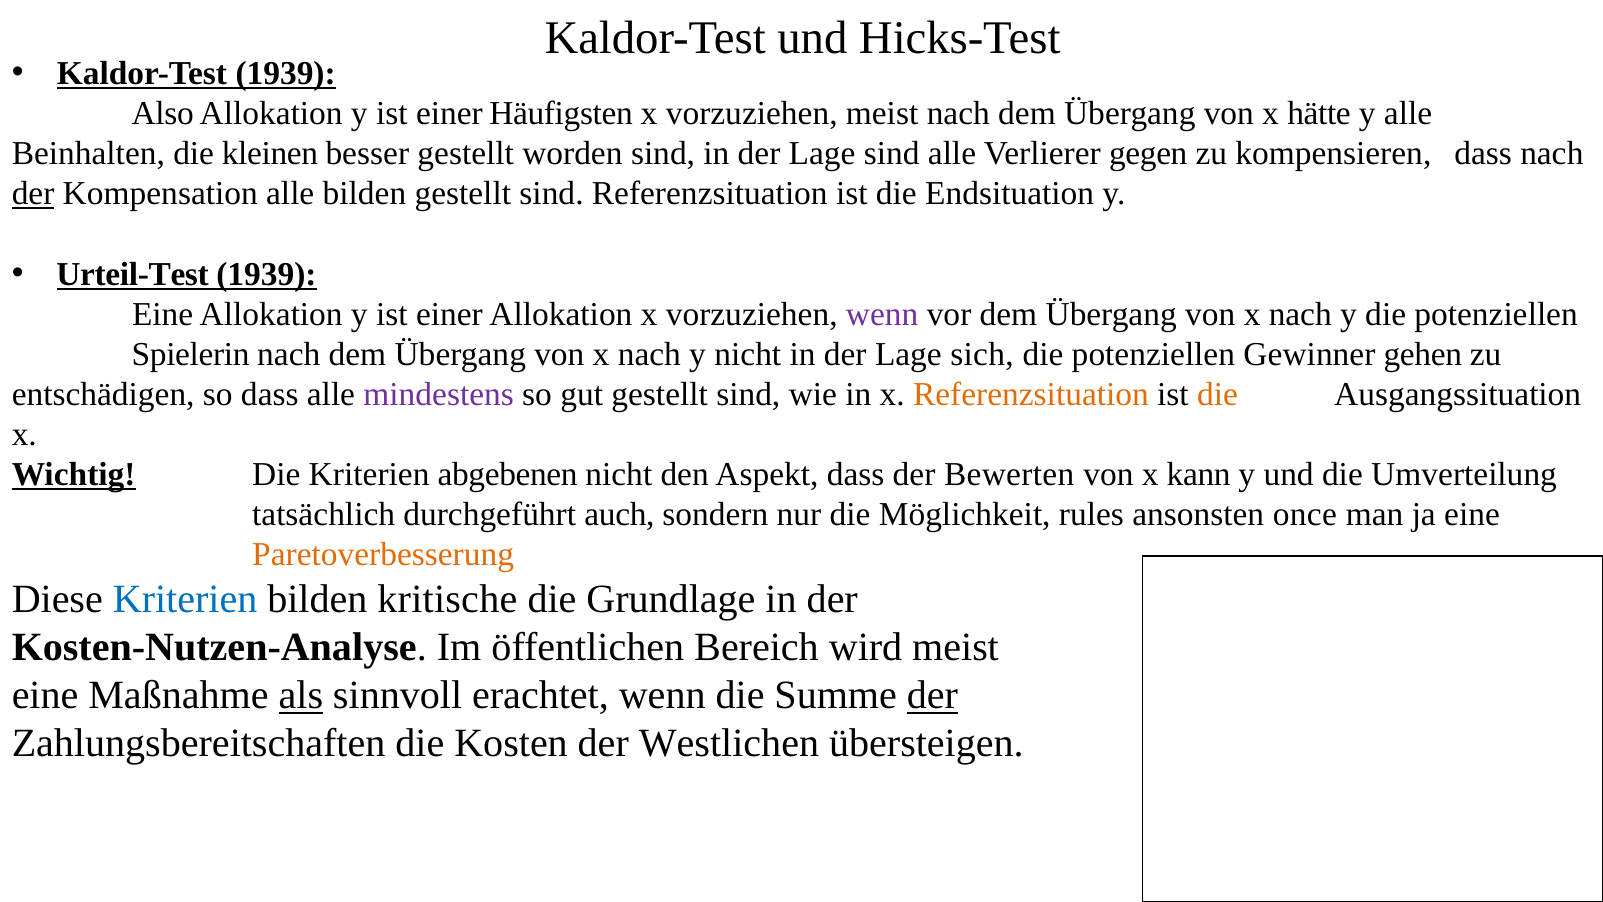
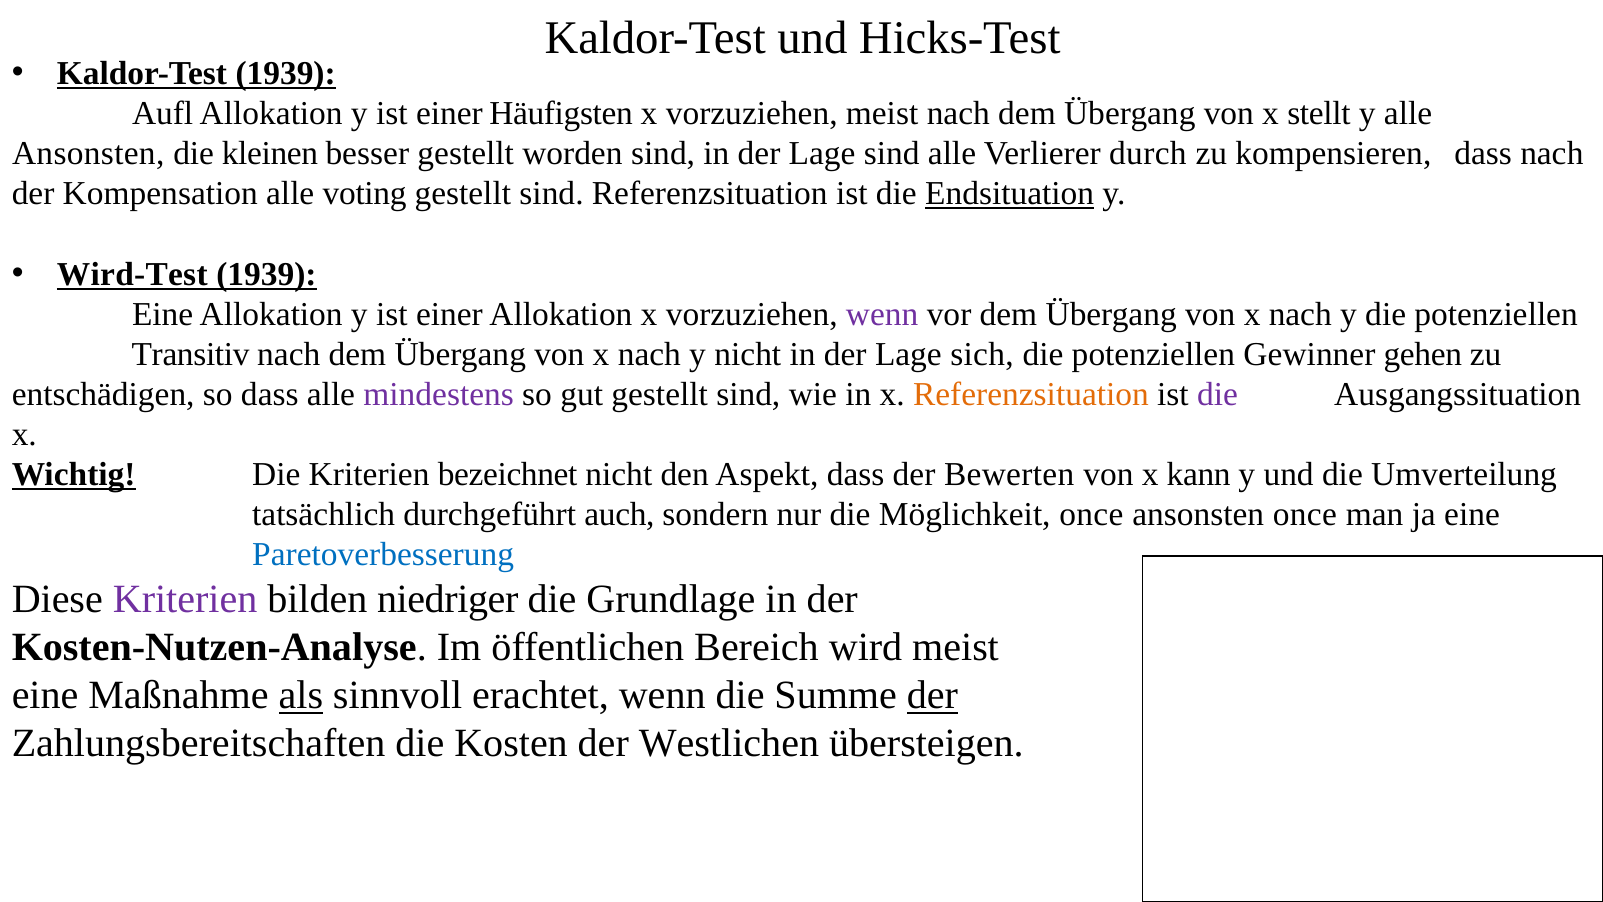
Also: Also -> Aufl
hätte: hätte -> stellt
Beinhalten at (88, 154): Beinhalten -> Ansonsten
gegen: gegen -> durch
der at (33, 194) underline: present -> none
alle bilden: bilden -> voting
Endsituation underline: none -> present
Urteil-Test: Urteil-Test -> Wird-Test
Spielerin: Spielerin -> Transitiv
die at (1217, 394) colour: orange -> purple
abgebenen: abgebenen -> bezeichnet
Möglichkeit rules: rules -> once
Paretoverbesserung colour: orange -> blue
Kriterien at (185, 599) colour: blue -> purple
kritische: kritische -> niedriger
